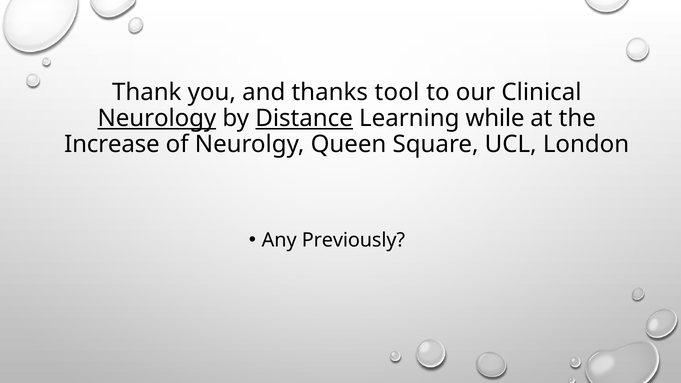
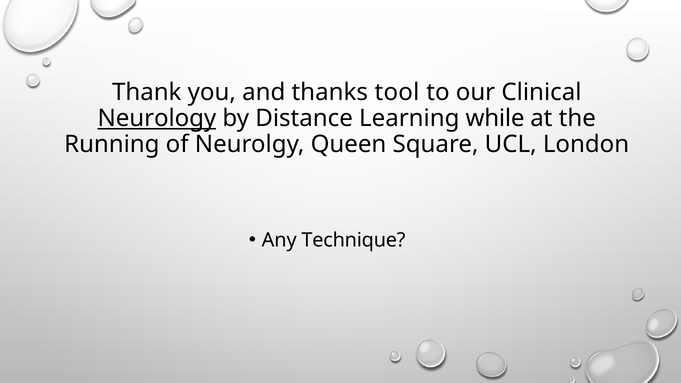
Distance underline: present -> none
Increase: Increase -> Running
Previously: Previously -> Technique
